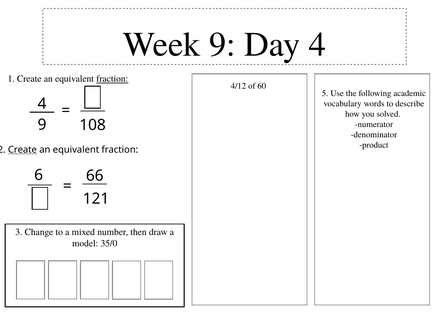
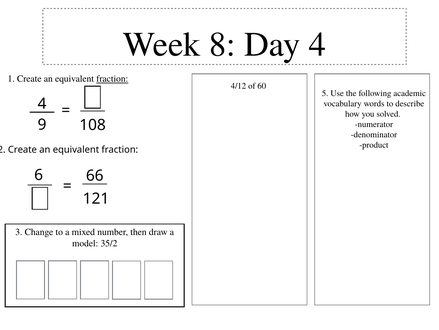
Week 9: 9 -> 8
Create at (22, 149) underline: present -> none
35/0: 35/0 -> 35/2
